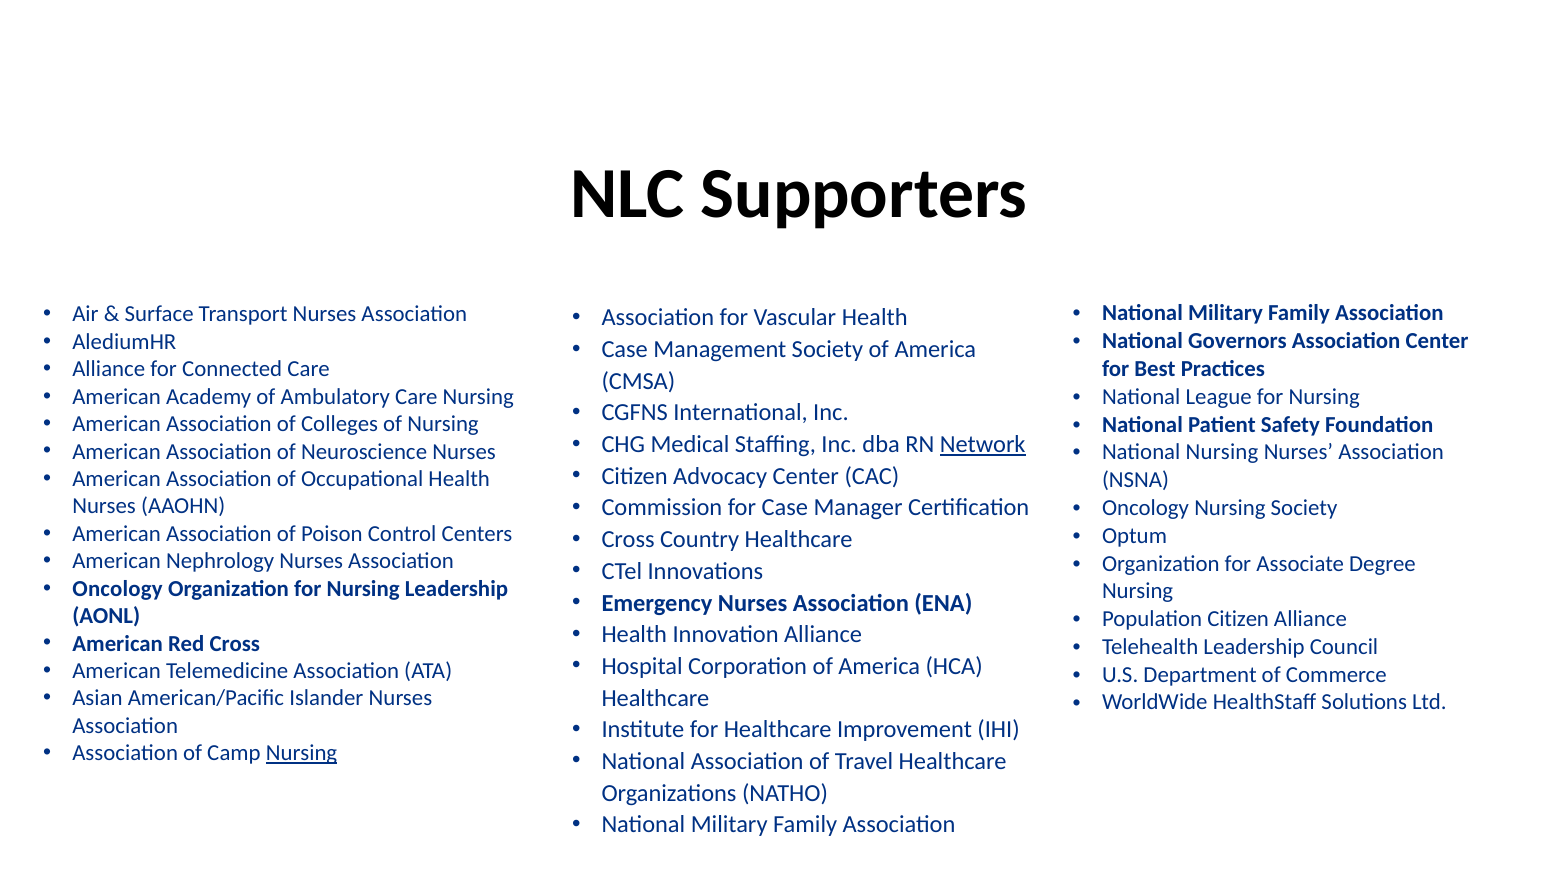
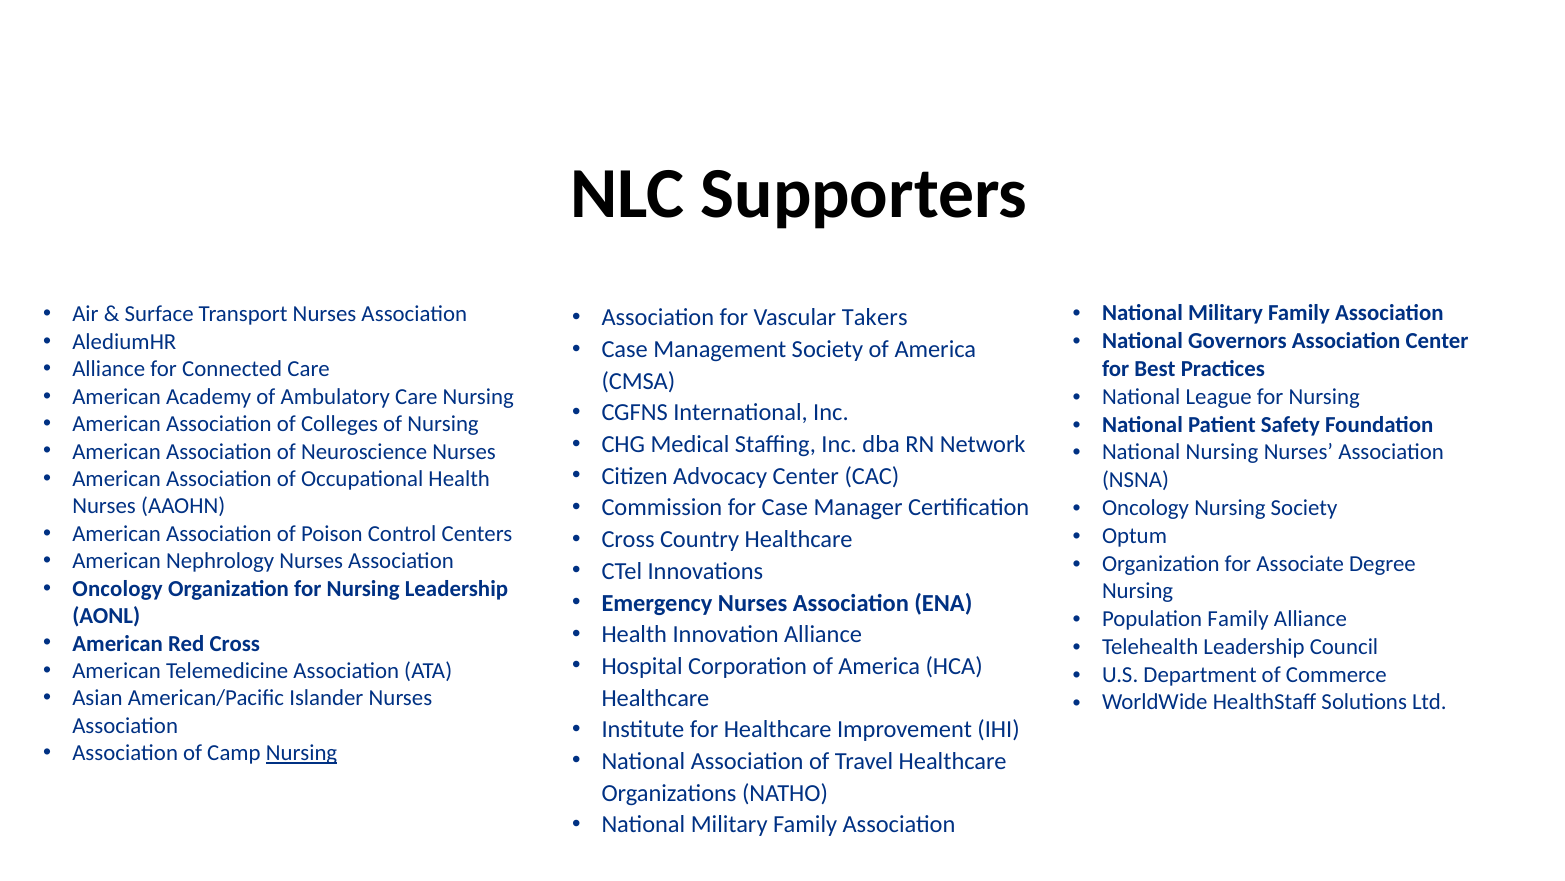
Vascular Health: Health -> Takers
Network underline: present -> none
Population Citizen: Citizen -> Family
